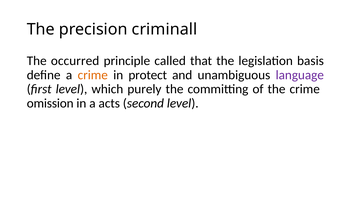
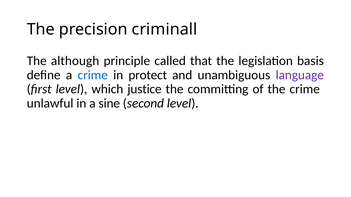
occurred: occurred -> although
crime at (93, 75) colour: orange -> blue
purely: purely -> justice
omission: omission -> unlawful
acts: acts -> sine
